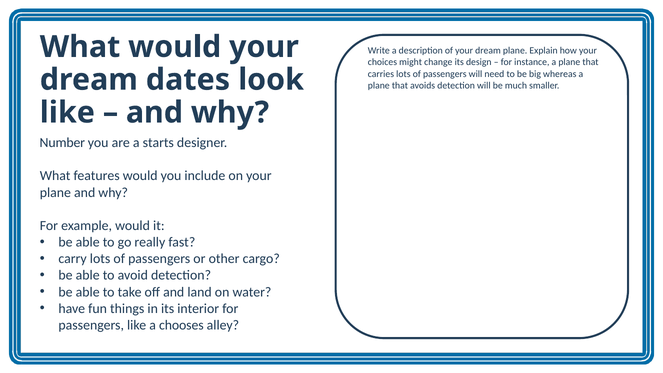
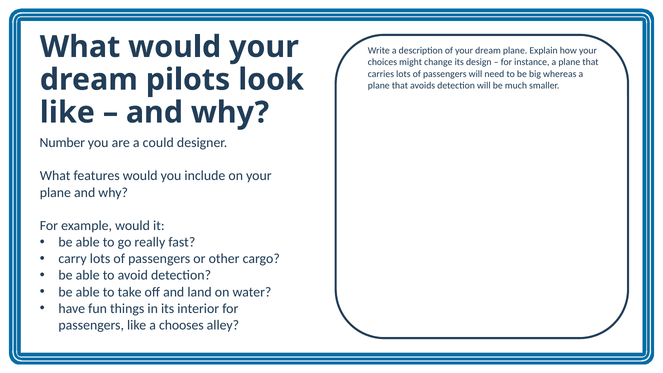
dates: dates -> pilots
starts: starts -> could
